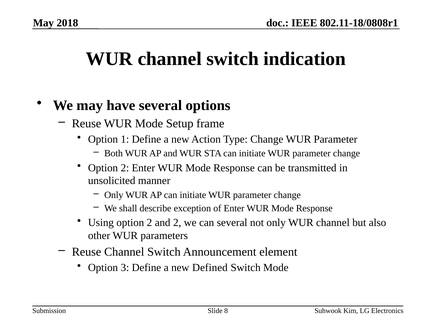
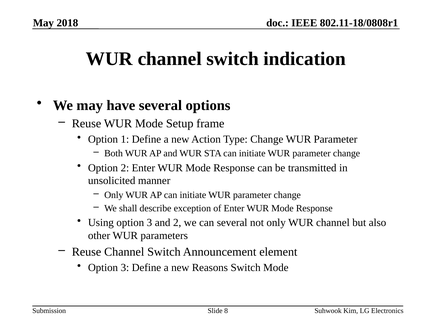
Using option 2: 2 -> 3
Defined: Defined -> Reasons
